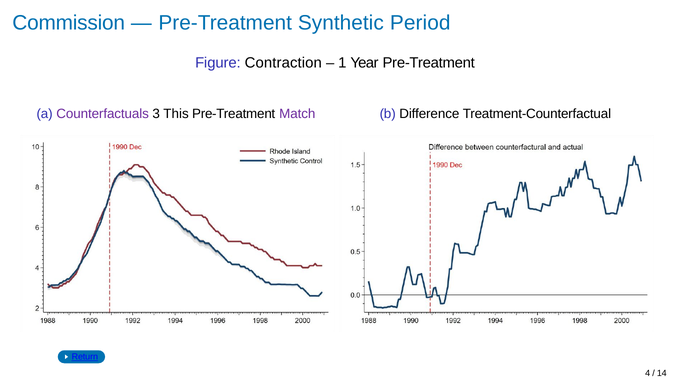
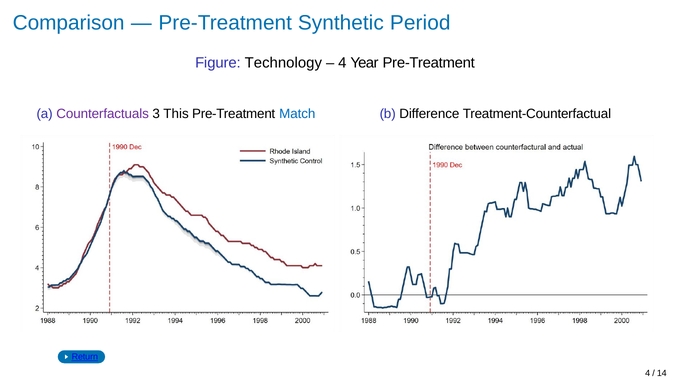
Commission: Commission -> Comparison
Contraction: Contraction -> Technology
1 at (342, 63): 1 -> 4
Match colour: purple -> blue
